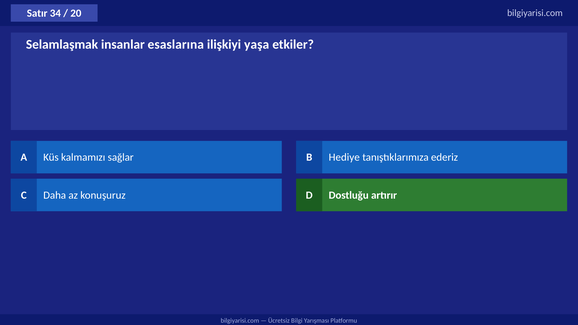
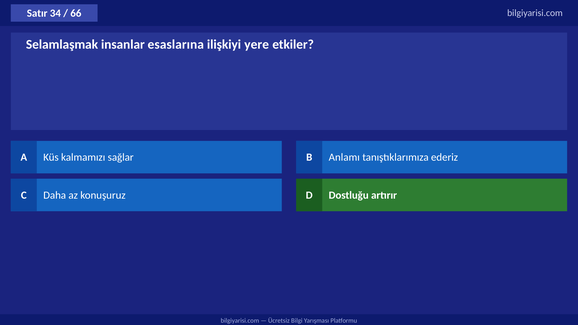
20: 20 -> 66
yaşa: yaşa -> yere
Hediye: Hediye -> Anlamı
